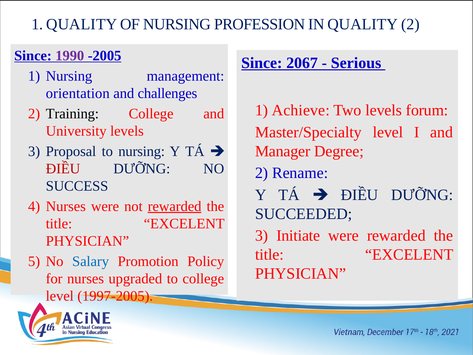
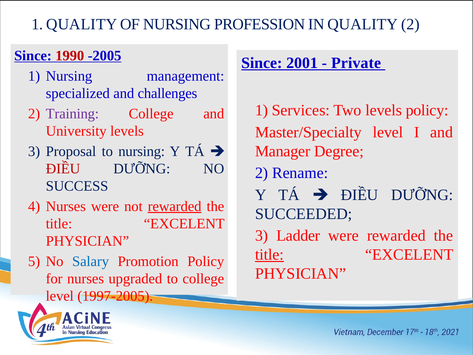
1990 colour: purple -> red
2067: 2067 -> 2001
Serious: Serious -> Private
orientation: orientation -> specialized
Achieve: Achieve -> Services
levels forum: forum -> policy
Training colour: black -> purple
Initiate: Initiate -> Ladder
title at (270, 255) underline: none -> present
